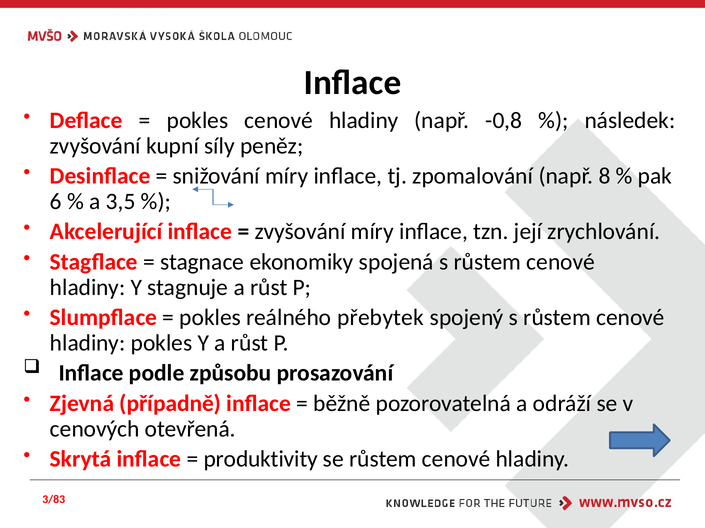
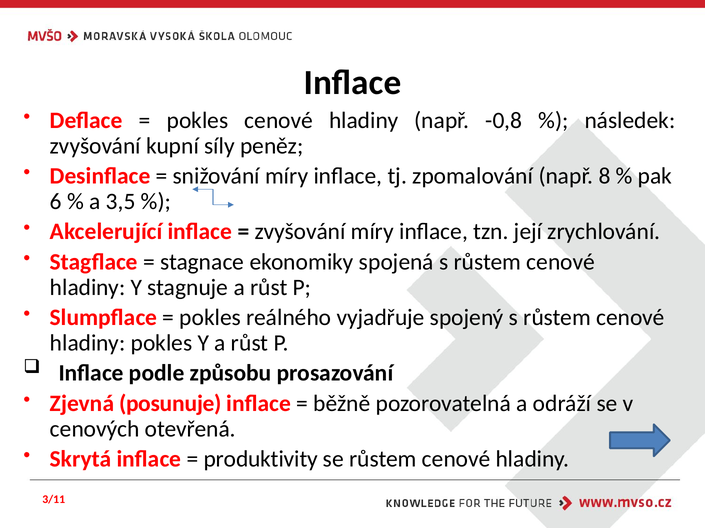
přebytek: přebytek -> vyjadřuje
případně: případně -> posunuje
3/83: 3/83 -> 3/11
